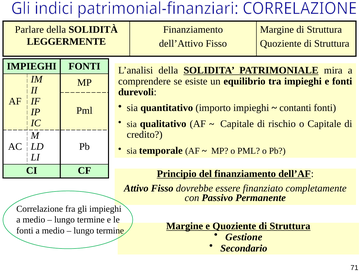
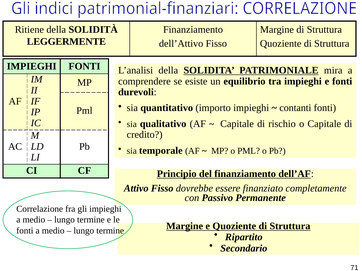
Parlare: Parlare -> Ritiene
Gestione: Gestione -> Ripartito
